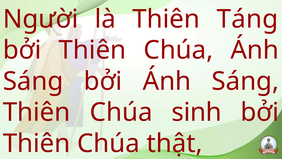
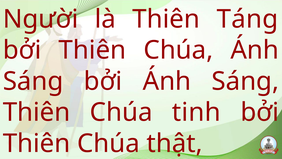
sinh: sinh -> tinh
